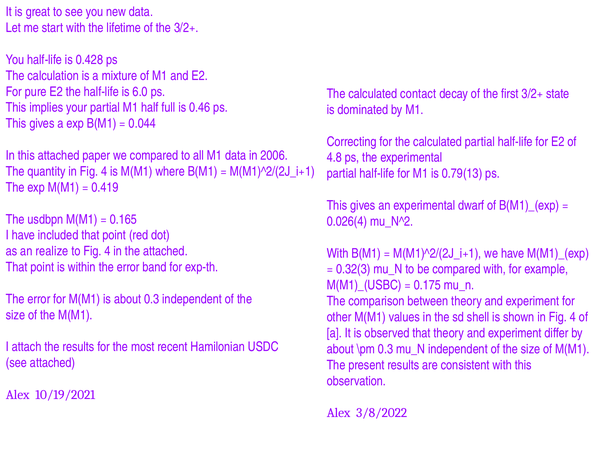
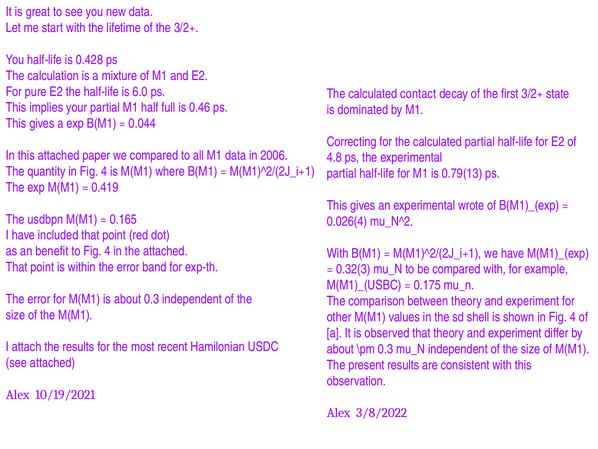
dwarf: dwarf -> wrote
realize: realize -> benefit
